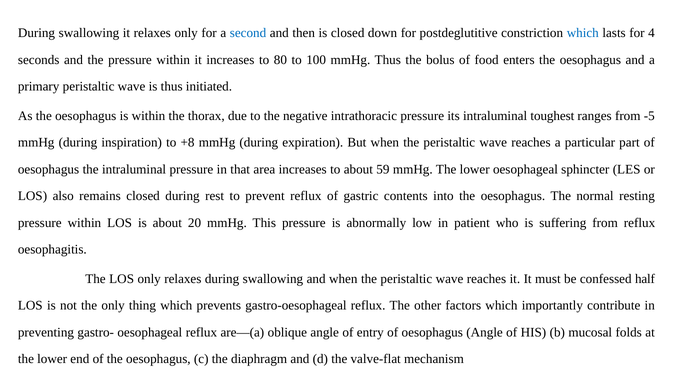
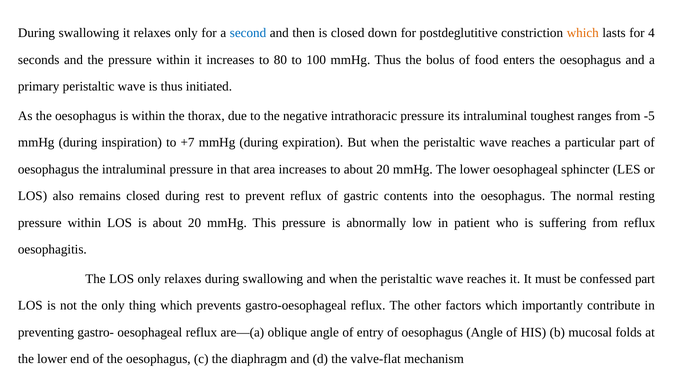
which at (583, 33) colour: blue -> orange
+8: +8 -> +7
to about 59: 59 -> 20
confessed half: half -> part
